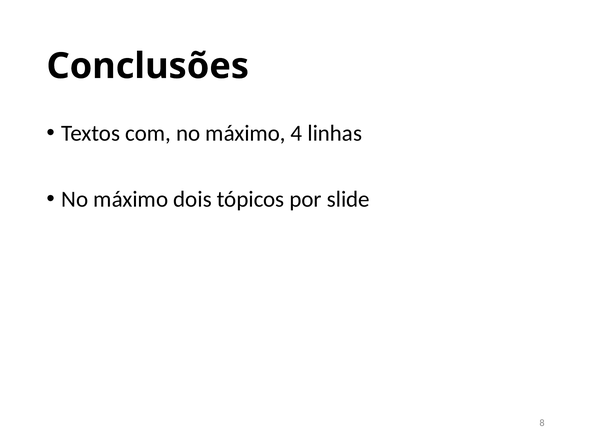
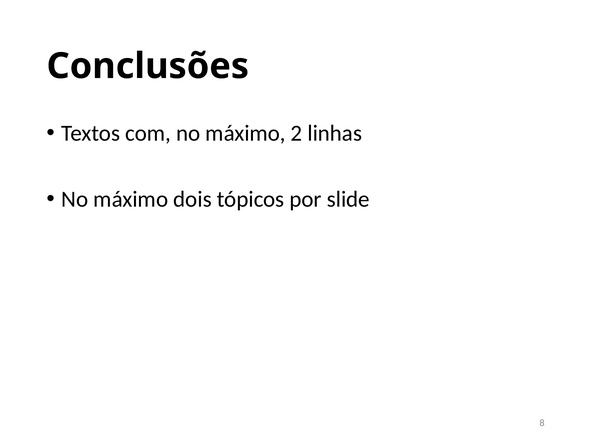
4: 4 -> 2
